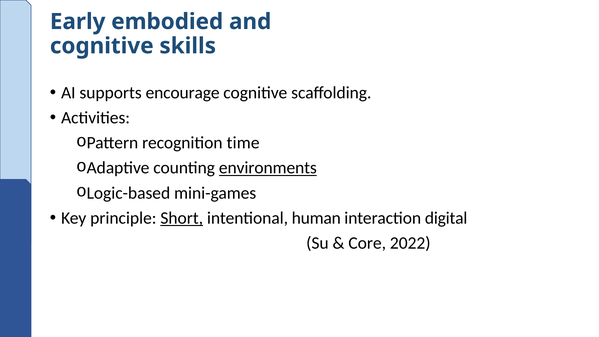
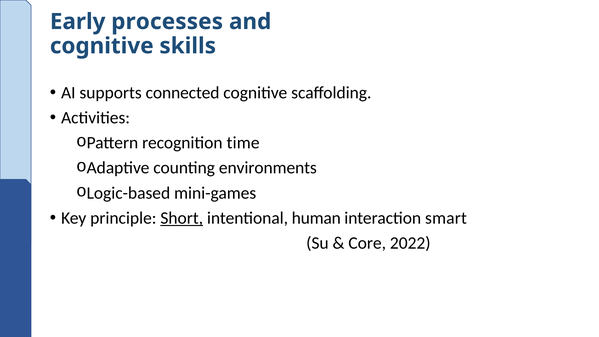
embodied: embodied -> processes
encourage: encourage -> connected
environments underline: present -> none
digital: digital -> smart
